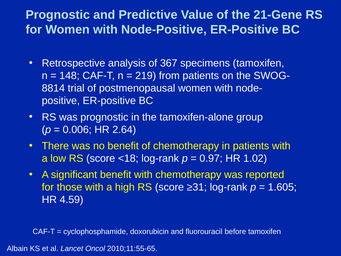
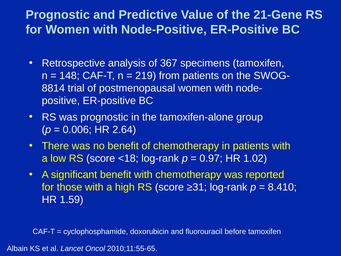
1.605: 1.605 -> 8.410
4.59: 4.59 -> 1.59
